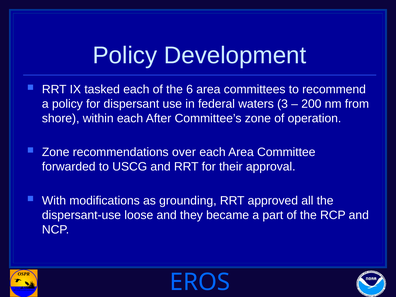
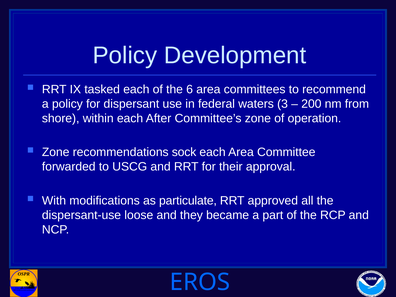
over: over -> sock
grounding: grounding -> particulate
